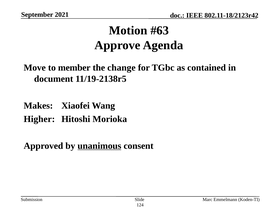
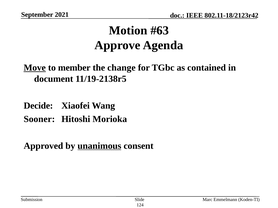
Move underline: none -> present
Makes: Makes -> Decide
Higher: Higher -> Sooner
